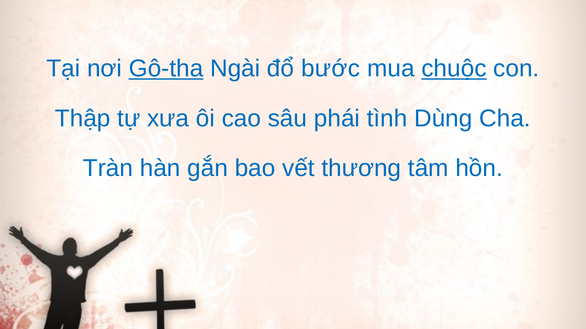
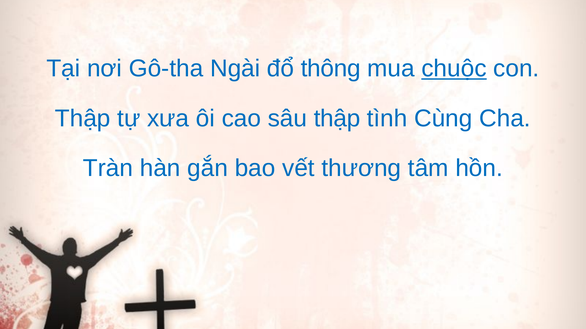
Gô-tha underline: present -> none
bước: bước -> thông
sâu phái: phái -> thập
Dùng: Dùng -> Cùng
